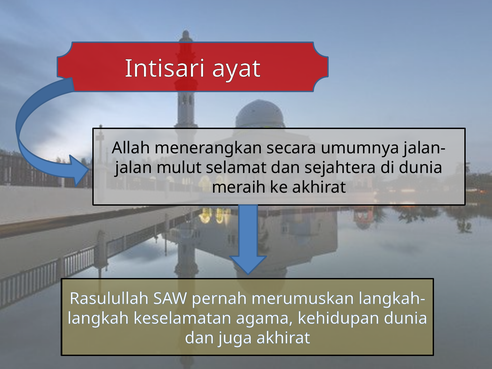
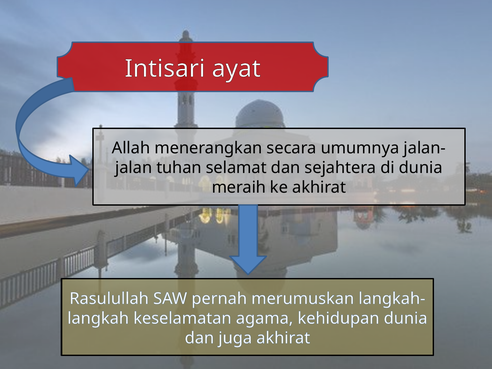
mulut: mulut -> tuhan
